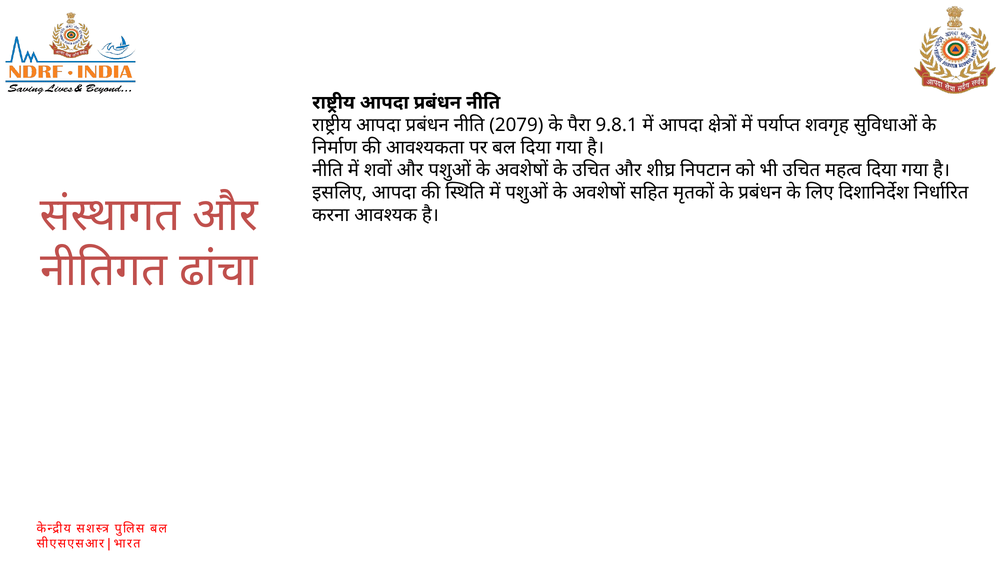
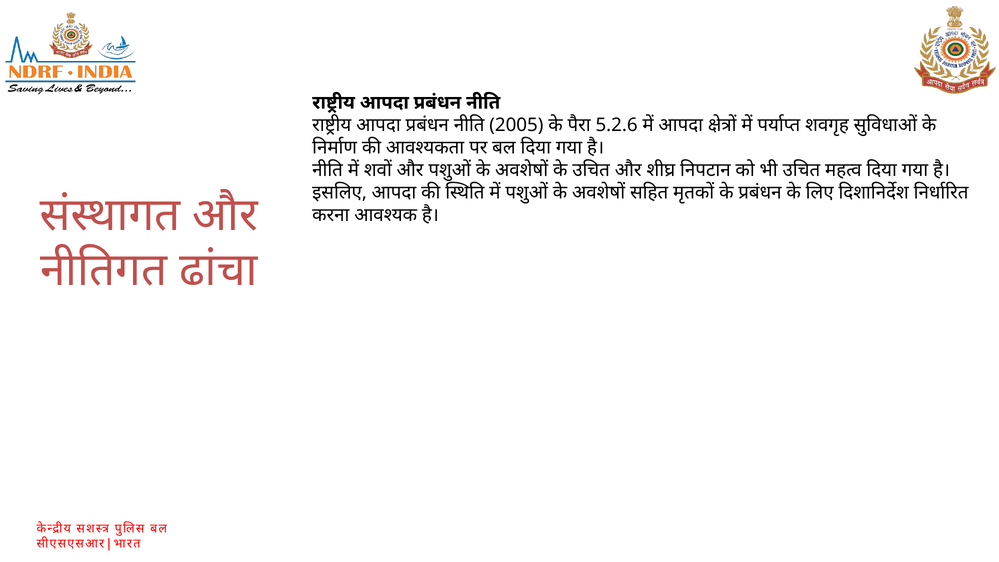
2079: 2079 -> 2005
9.8.1: 9.8.1 -> 5.2.6
